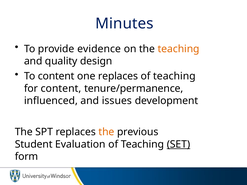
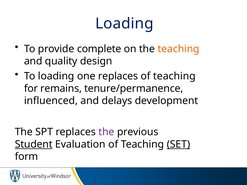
Minutes at (124, 24): Minutes -> Loading
evidence: evidence -> complete
To content: content -> loading
for content: content -> remains
issues: issues -> delays
the at (106, 132) colour: orange -> purple
Student underline: none -> present
